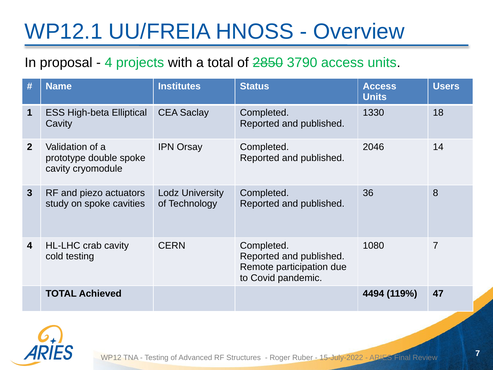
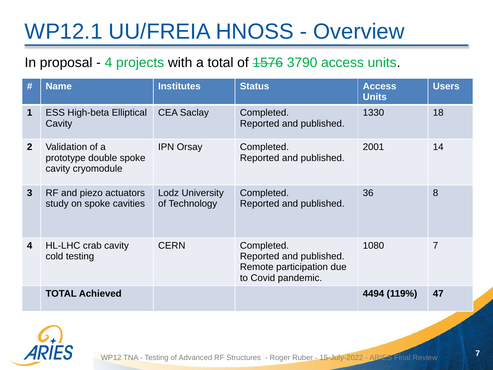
2850: 2850 -> 1576
2046: 2046 -> 2001
